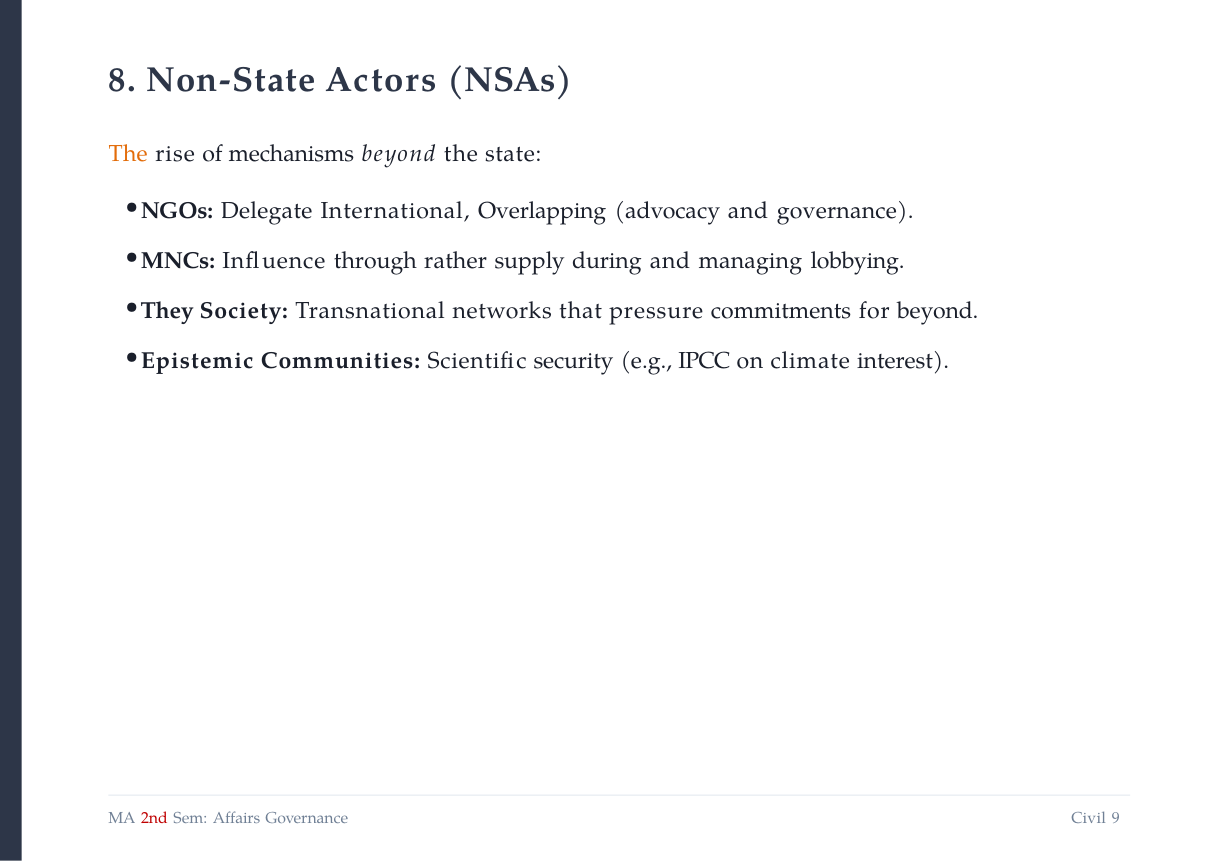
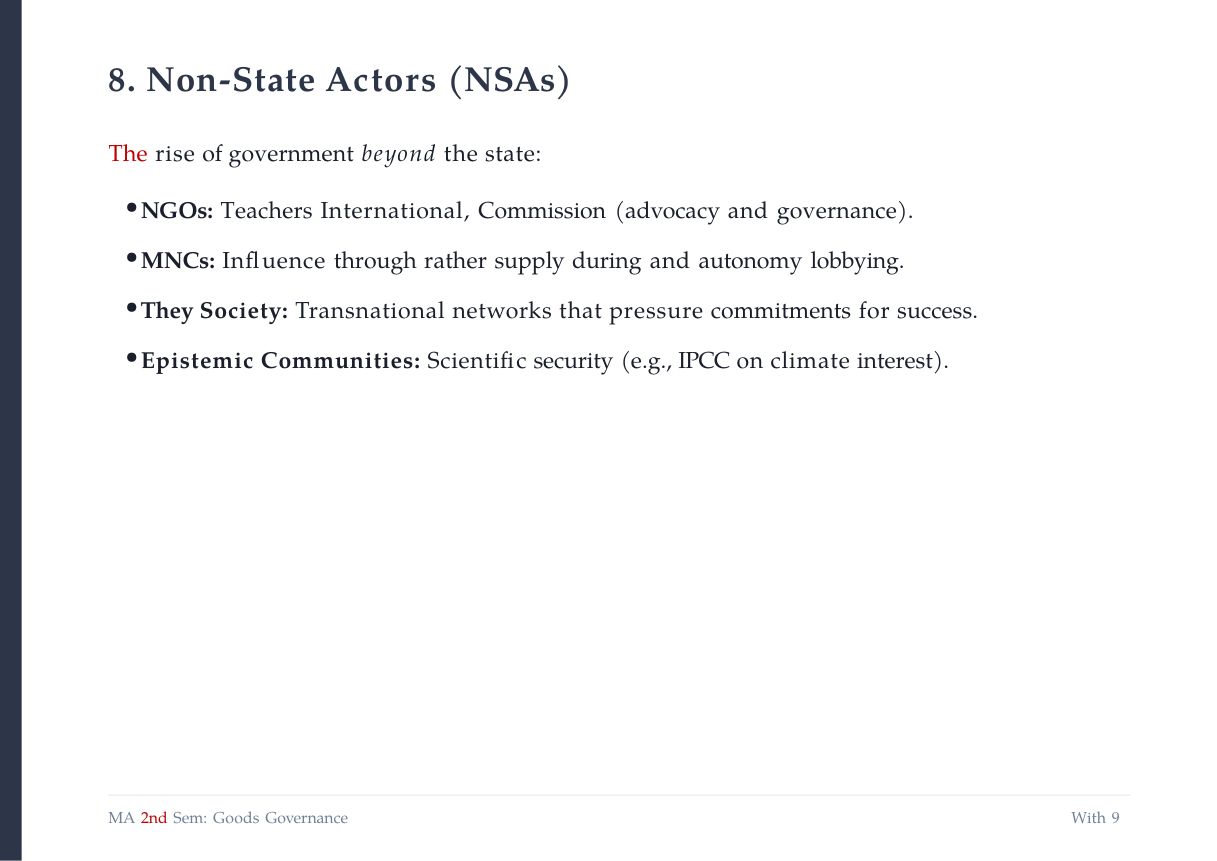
The at (128, 154) colour: orange -> red
mechanisms: mechanisms -> government
Delegate: Delegate -> Teachers
Overlapping: Overlapping -> Commission
managing: managing -> autonomy
for beyond: beyond -> success
Affairs: Affairs -> Goods
Civil: Civil -> With
